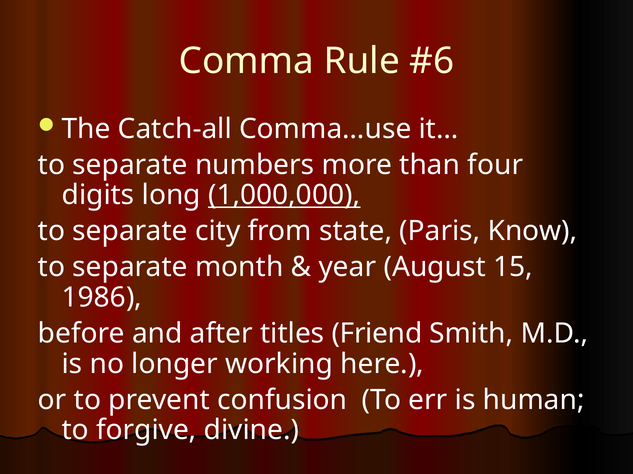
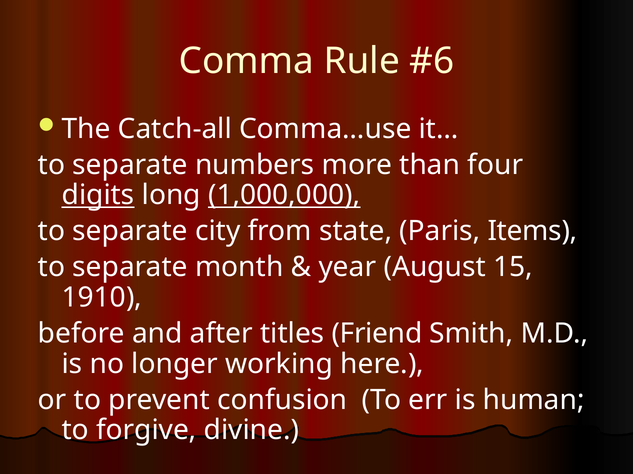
digits underline: none -> present
Know: Know -> Items
1986: 1986 -> 1910
